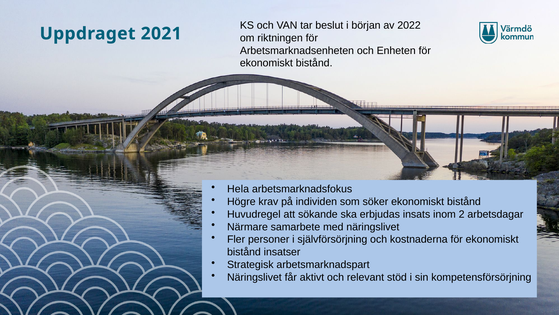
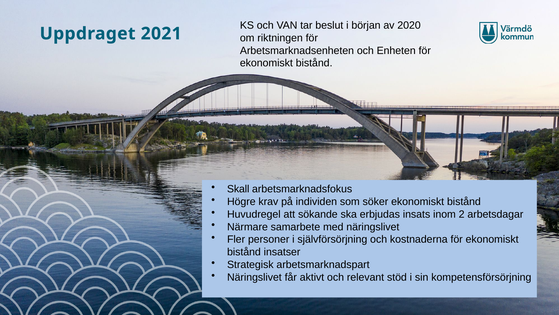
2022: 2022 -> 2020
Hela: Hela -> Skall
